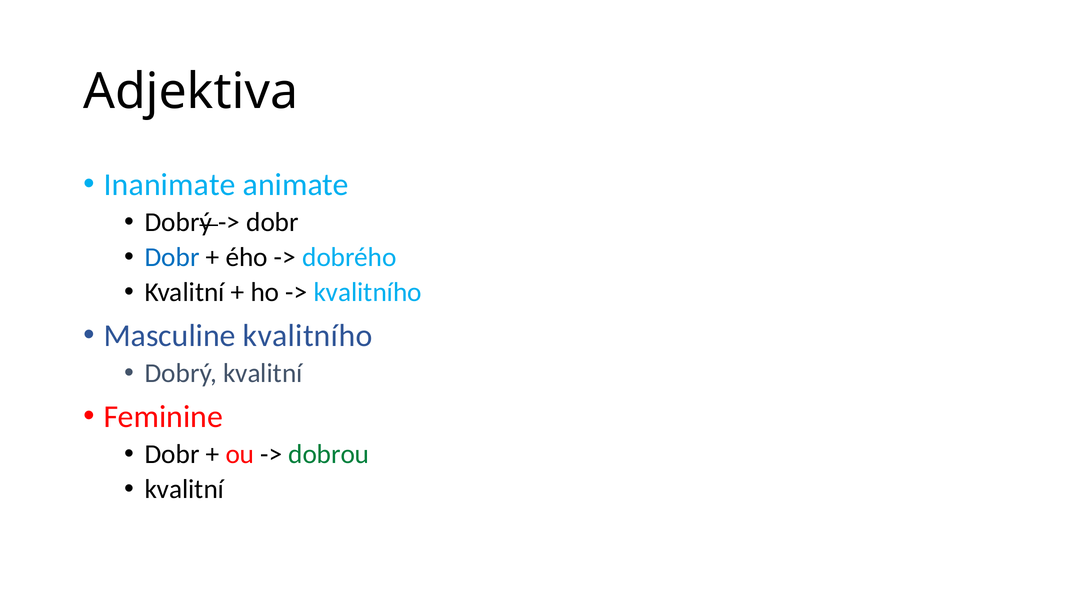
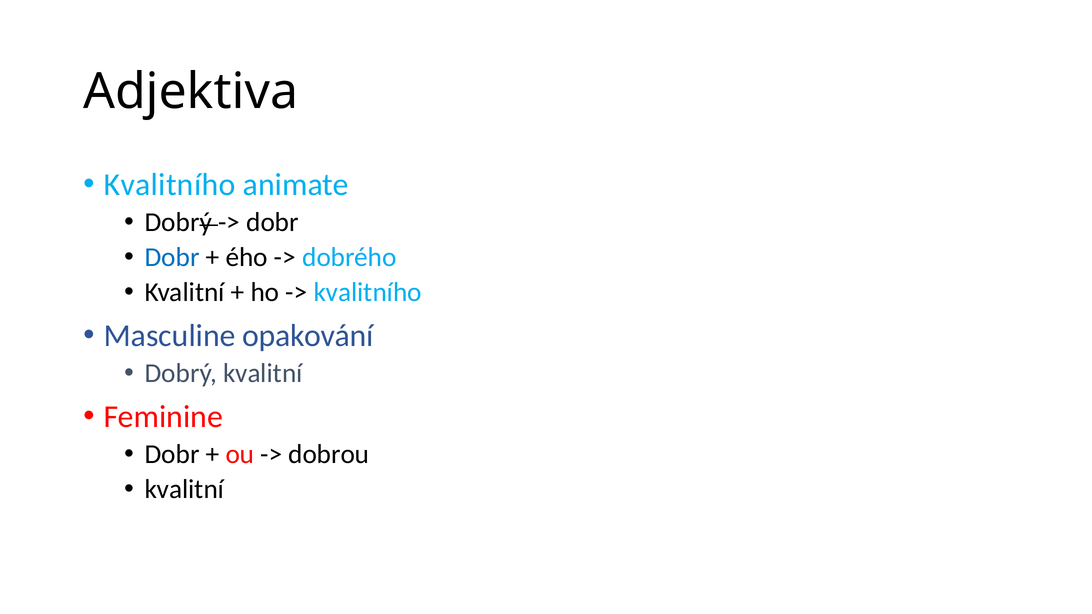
Inanimate at (170, 185): Inanimate -> Kvalitního
Masculine kvalitního: kvalitního -> opakování
dobrou colour: green -> black
